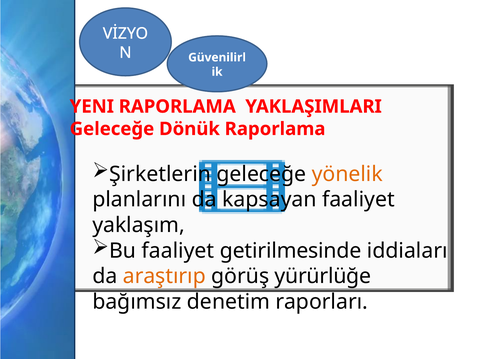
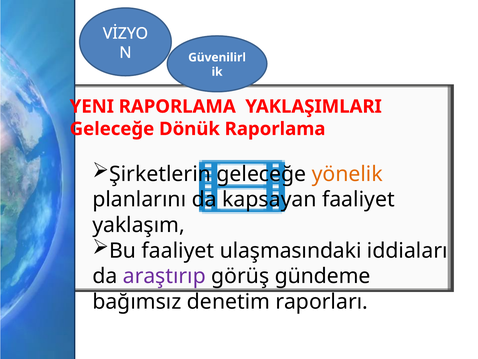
getirilmesinde: getirilmesinde -> ulaşmasındaki
araştırıp colour: orange -> purple
yürürlüğe: yürürlüğe -> gündeme
